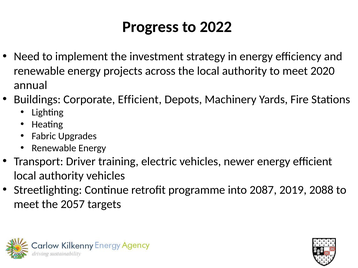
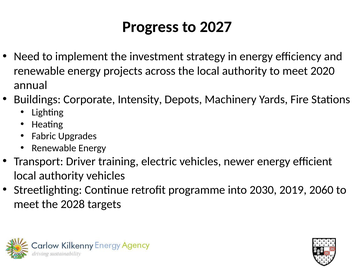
2022: 2022 -> 2027
Corporate Efficient: Efficient -> Intensity
2087: 2087 -> 2030
2088: 2088 -> 2060
2057: 2057 -> 2028
